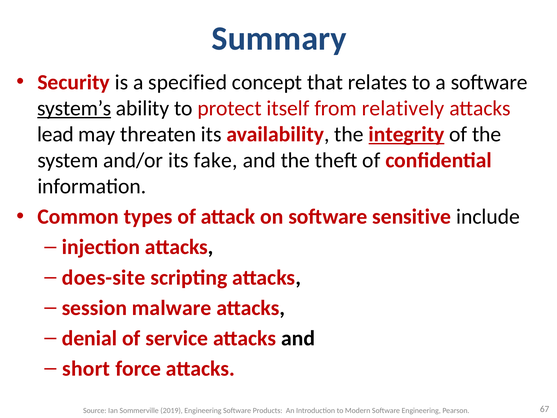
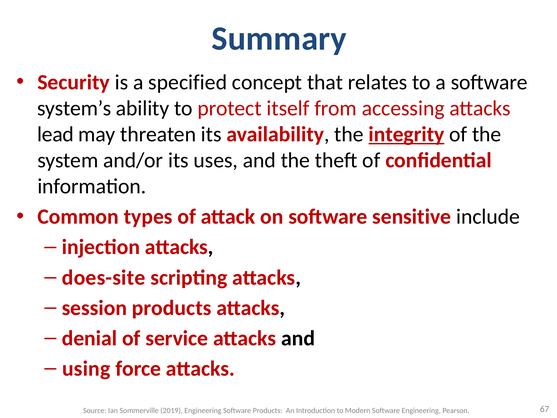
system’s underline: present -> none
relatively: relatively -> accessing
fake: fake -> uses
session malware: malware -> products
short: short -> using
